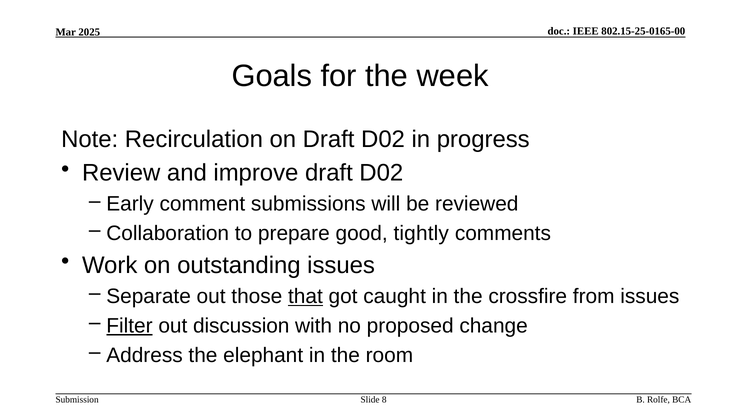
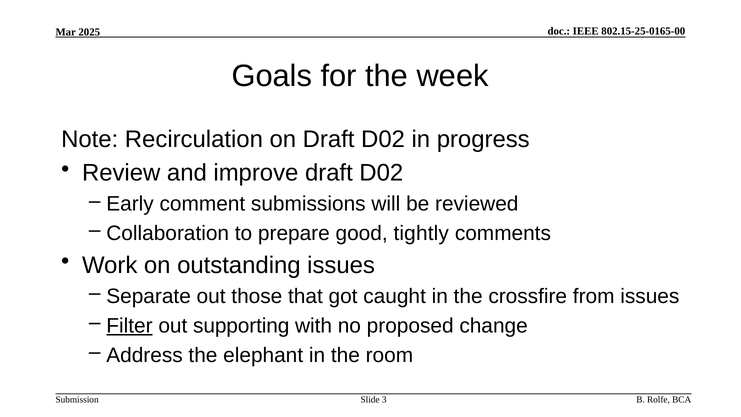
that underline: present -> none
discussion: discussion -> supporting
8: 8 -> 3
